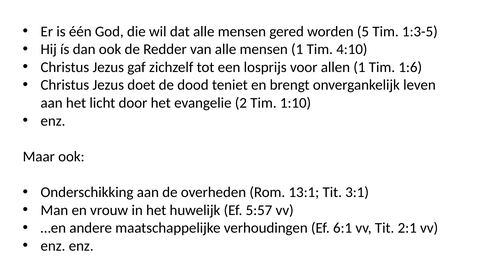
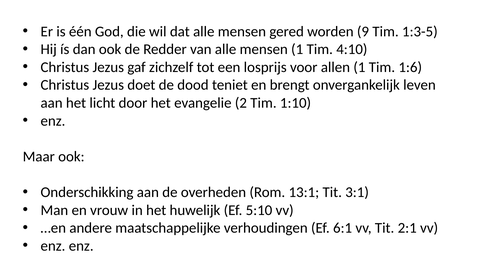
5: 5 -> 9
5:57: 5:57 -> 5:10
